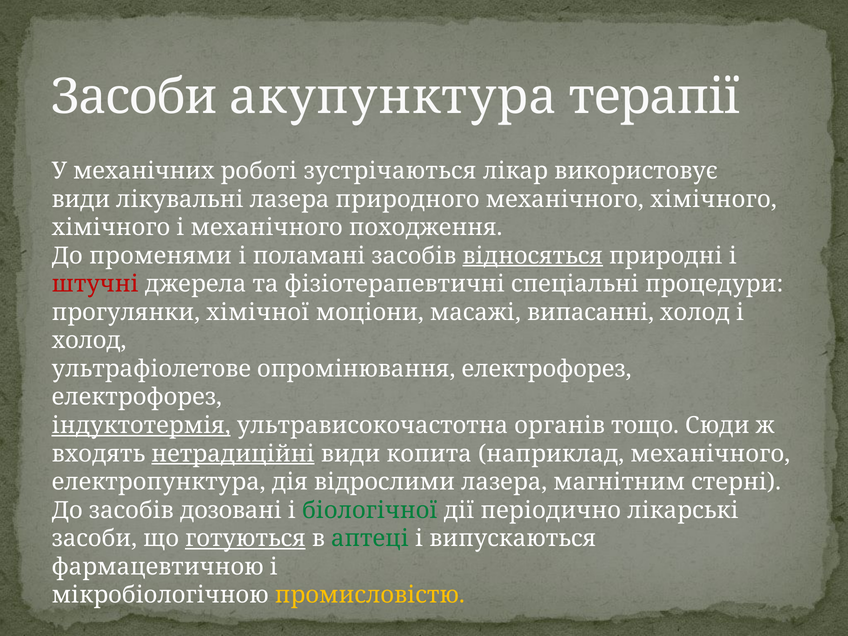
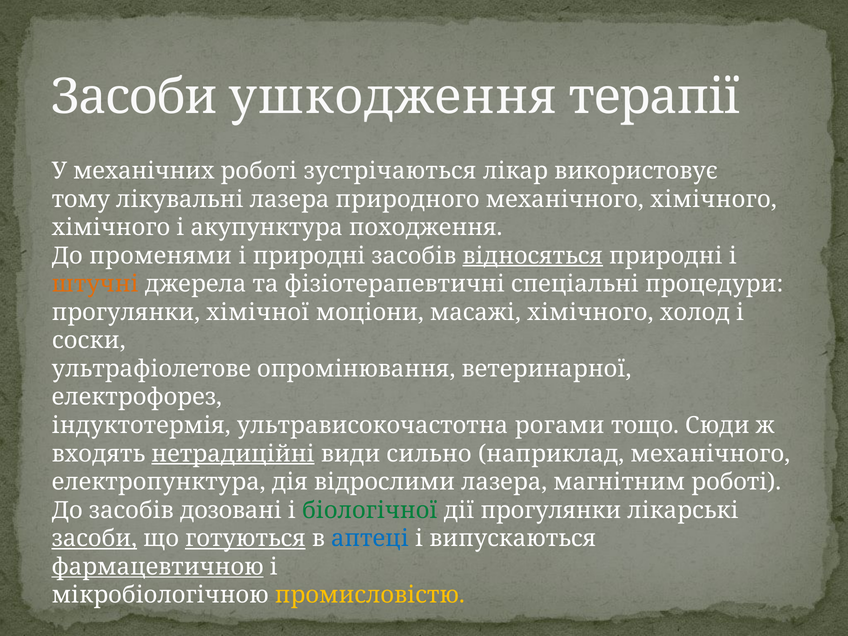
акупунктура: акупунктура -> ушкодження
види at (81, 199): види -> тому
і механічного: механічного -> акупунктура
і поламані: поламані -> природні
штучні colour: red -> orange
масажі випасанні: випасанні -> хімічного
холод at (89, 341): холод -> соски
опромінювання електрофорез: електрофорез -> ветеринарної
індуктотермія underline: present -> none
органів: органів -> рогами
копита: копита -> сильно
магнітним стерні: стерні -> роботі
дії періодично: періодично -> прогулянки
засоби at (94, 539) underline: none -> present
аптеці colour: green -> blue
фармацевтичною underline: none -> present
